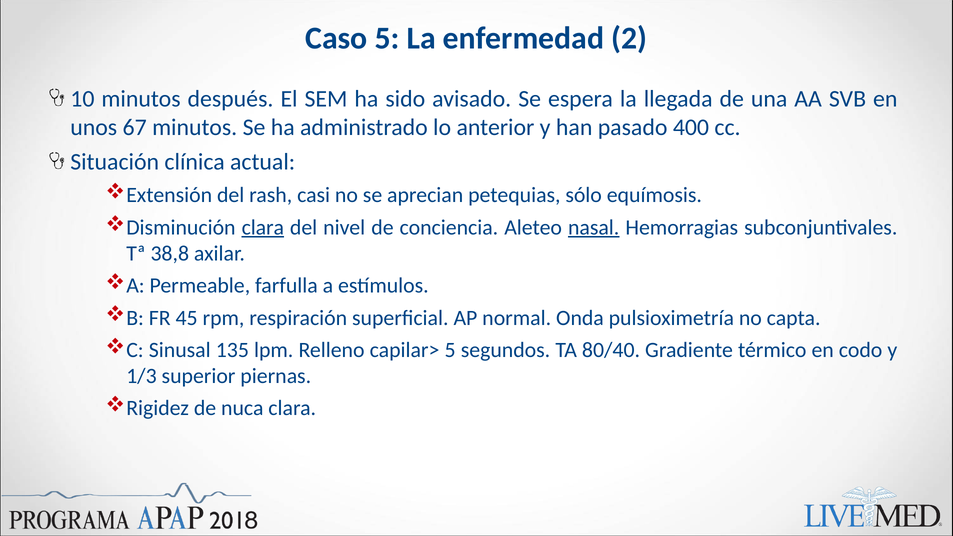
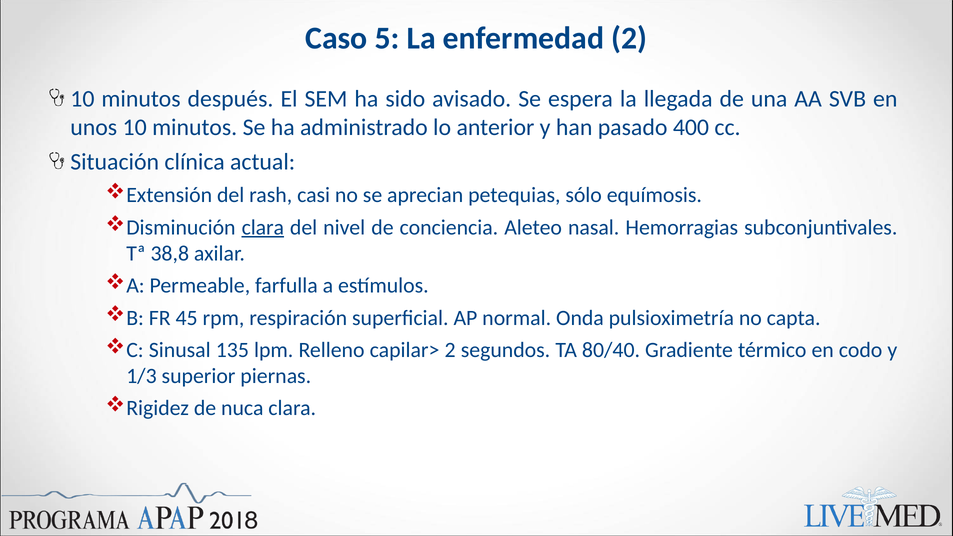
unos 67: 67 -> 10
nasal underline: present -> none
capilar> 5: 5 -> 2
